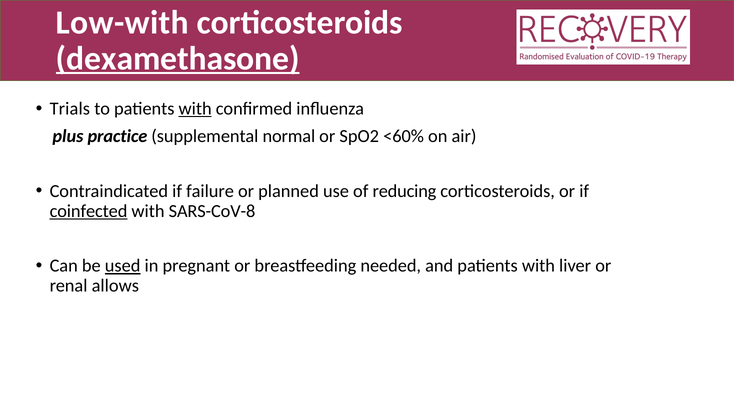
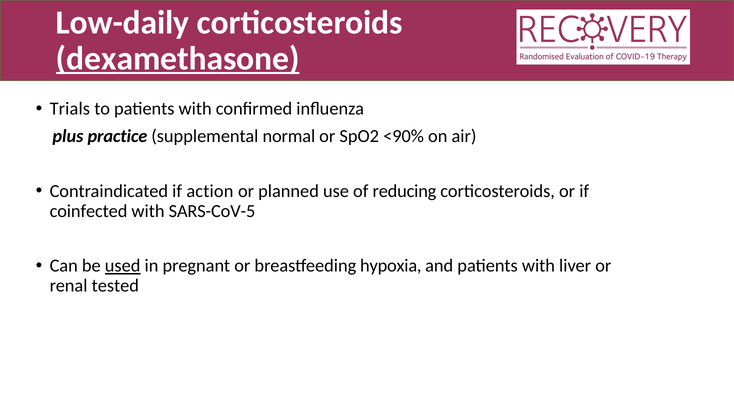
Low-with: Low-with -> Low-daily
with at (195, 109) underline: present -> none
<60%: <60% -> <90%
failure: failure -> action
coinfected underline: present -> none
SARS-CoV-8: SARS-CoV-8 -> SARS-CoV-5
needed: needed -> hypoxia
allows: allows -> tested
